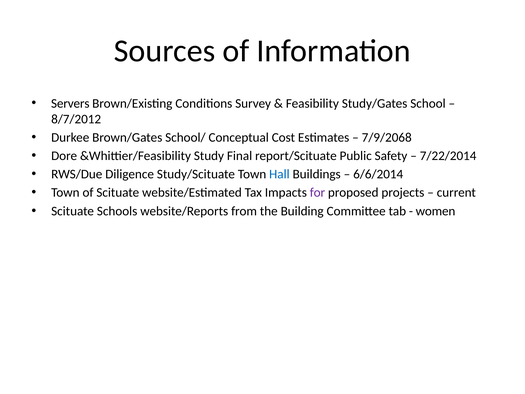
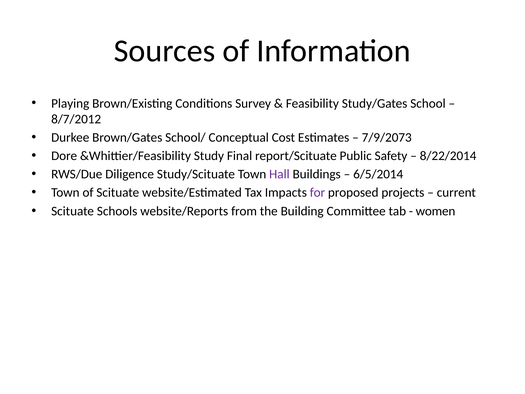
Servers: Servers -> Playing
7/9/2068: 7/9/2068 -> 7/9/2073
7/22/2014: 7/22/2014 -> 8/22/2014
Hall colour: blue -> purple
6/6/2014: 6/6/2014 -> 6/5/2014
